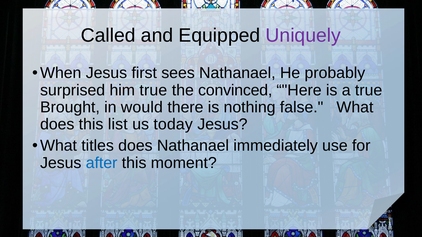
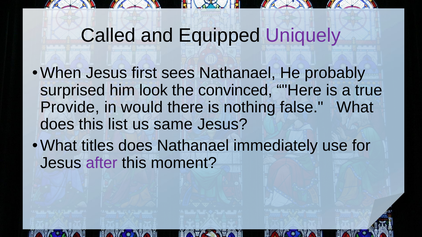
him true: true -> look
Brought: Brought -> Provide
today: today -> same
after colour: blue -> purple
